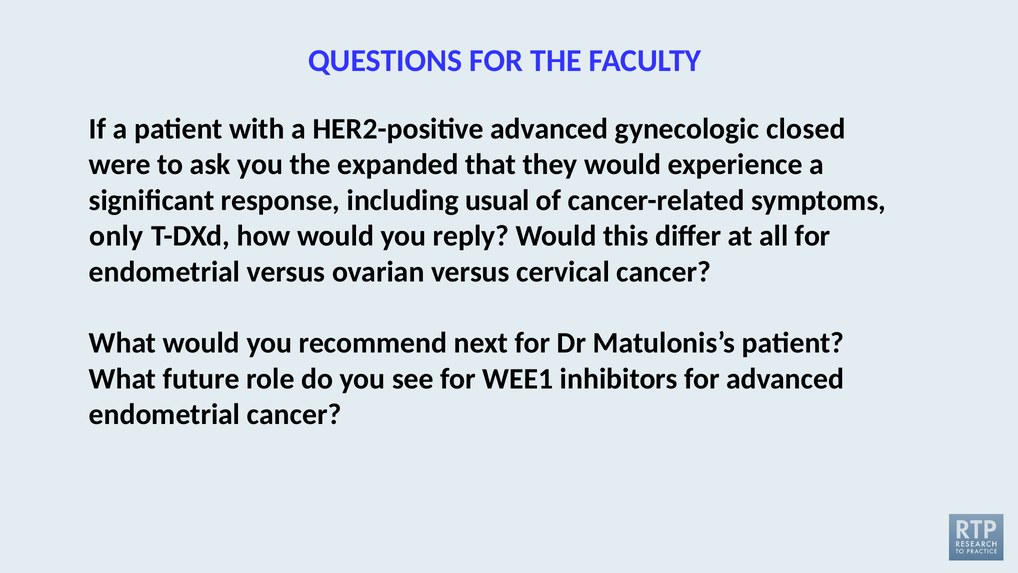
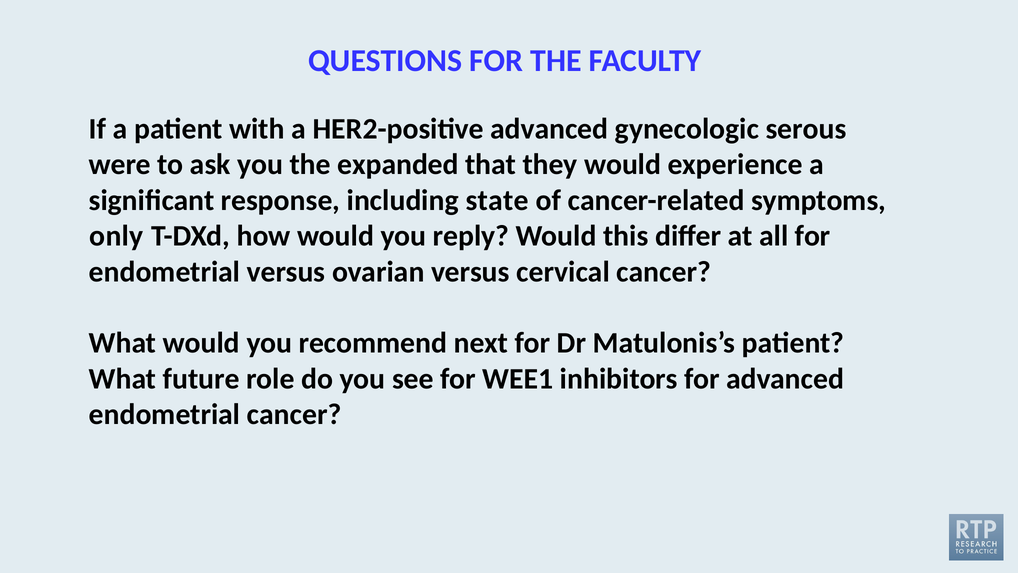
closed: closed -> serous
usual: usual -> state
